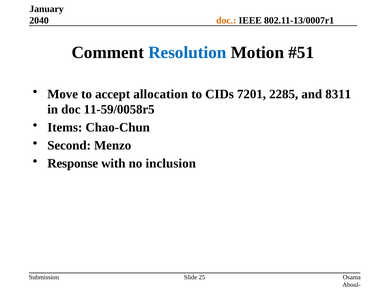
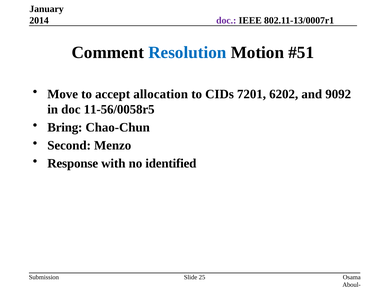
2040: 2040 -> 2014
doc at (226, 21) colour: orange -> purple
2285: 2285 -> 6202
8311: 8311 -> 9092
11-59/0058r5: 11-59/0058r5 -> 11-56/0058r5
Items: Items -> Bring
inclusion: inclusion -> identified
